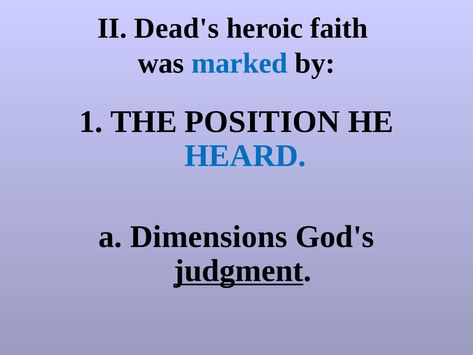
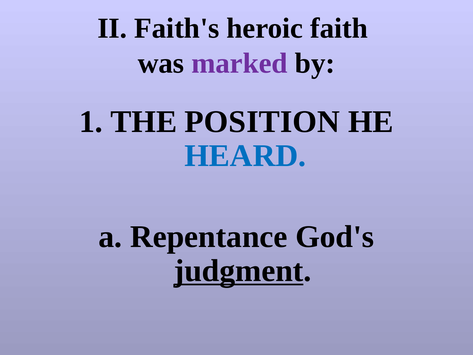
Dead's: Dead's -> Faith's
marked colour: blue -> purple
Dimensions: Dimensions -> Repentance
